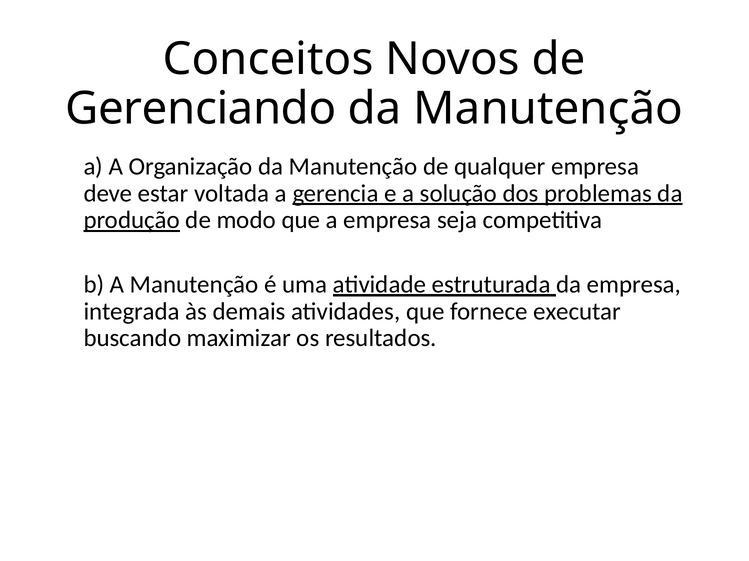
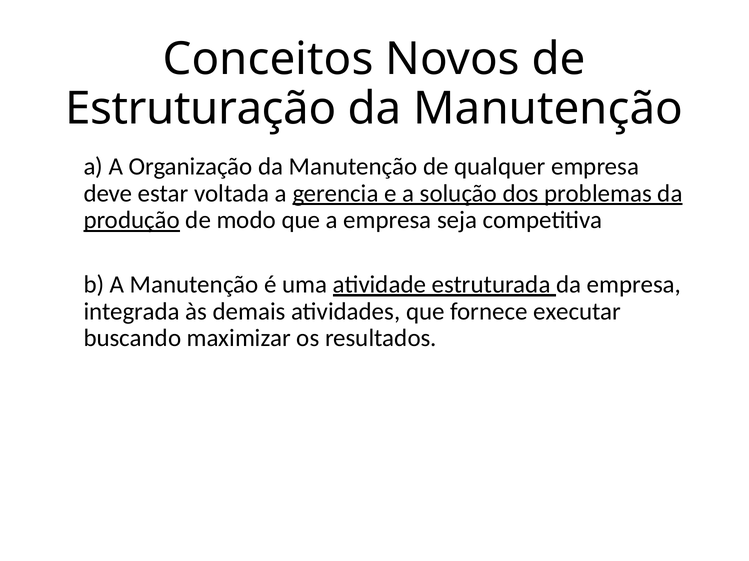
Gerenciando: Gerenciando -> Estruturação
